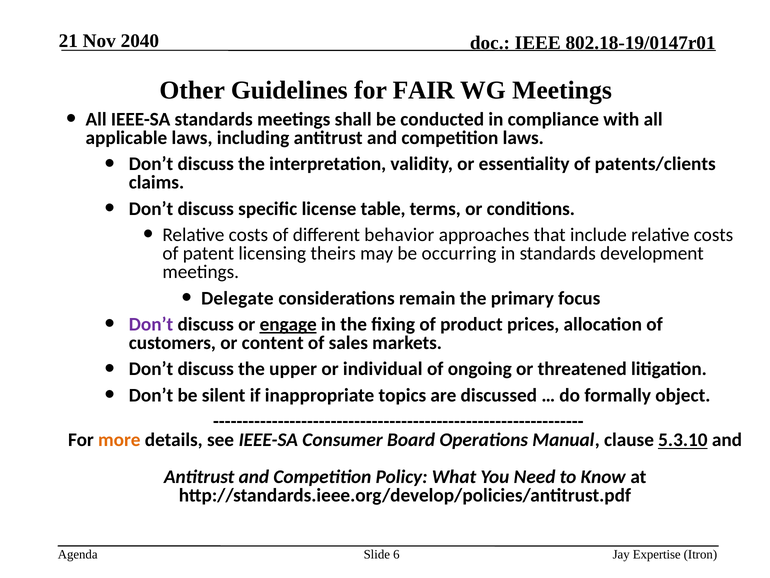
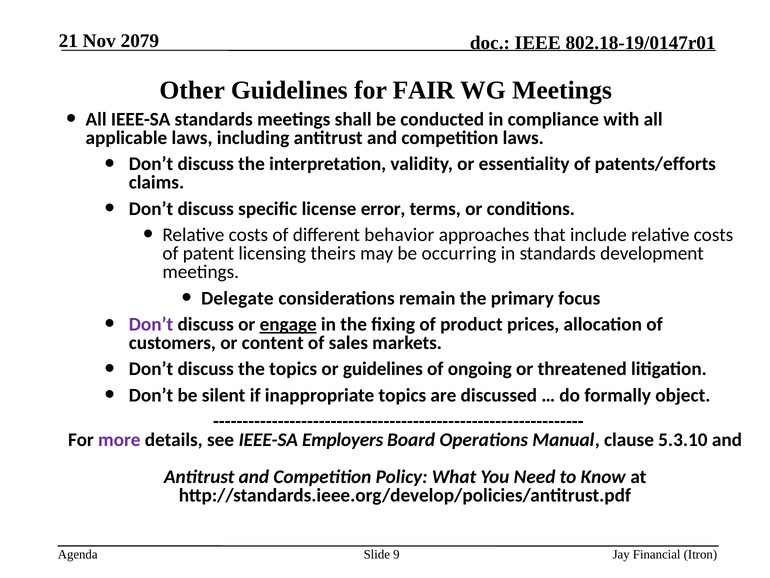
2040: 2040 -> 2079
patents/clients: patents/clients -> patents/efforts
table: table -> error
the upper: upper -> topics
or individual: individual -> guidelines
more colour: orange -> purple
Consumer: Consumer -> Employers
5.3.10 underline: present -> none
6: 6 -> 9
Expertise: Expertise -> Financial
